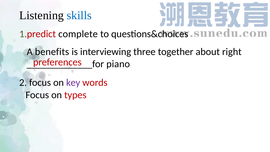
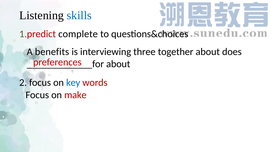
right: right -> does
piano at (118, 64): piano -> about
key colour: purple -> blue
types: types -> make
